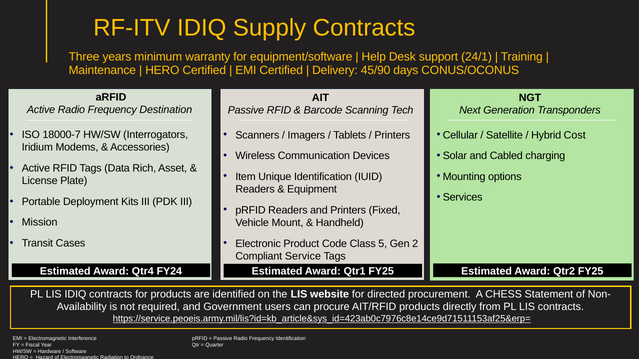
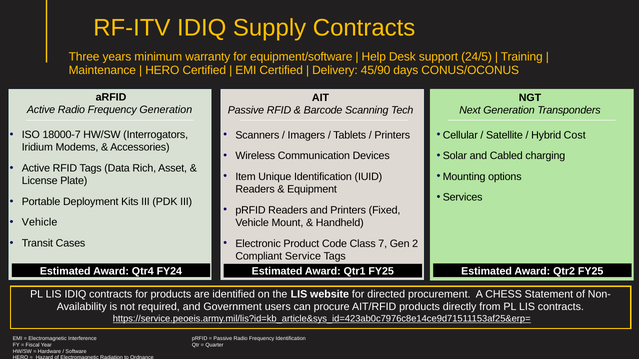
24/1: 24/1 -> 24/5
Frequency Destination: Destination -> Generation
Mission at (40, 223): Mission -> Vehicle
5: 5 -> 7
